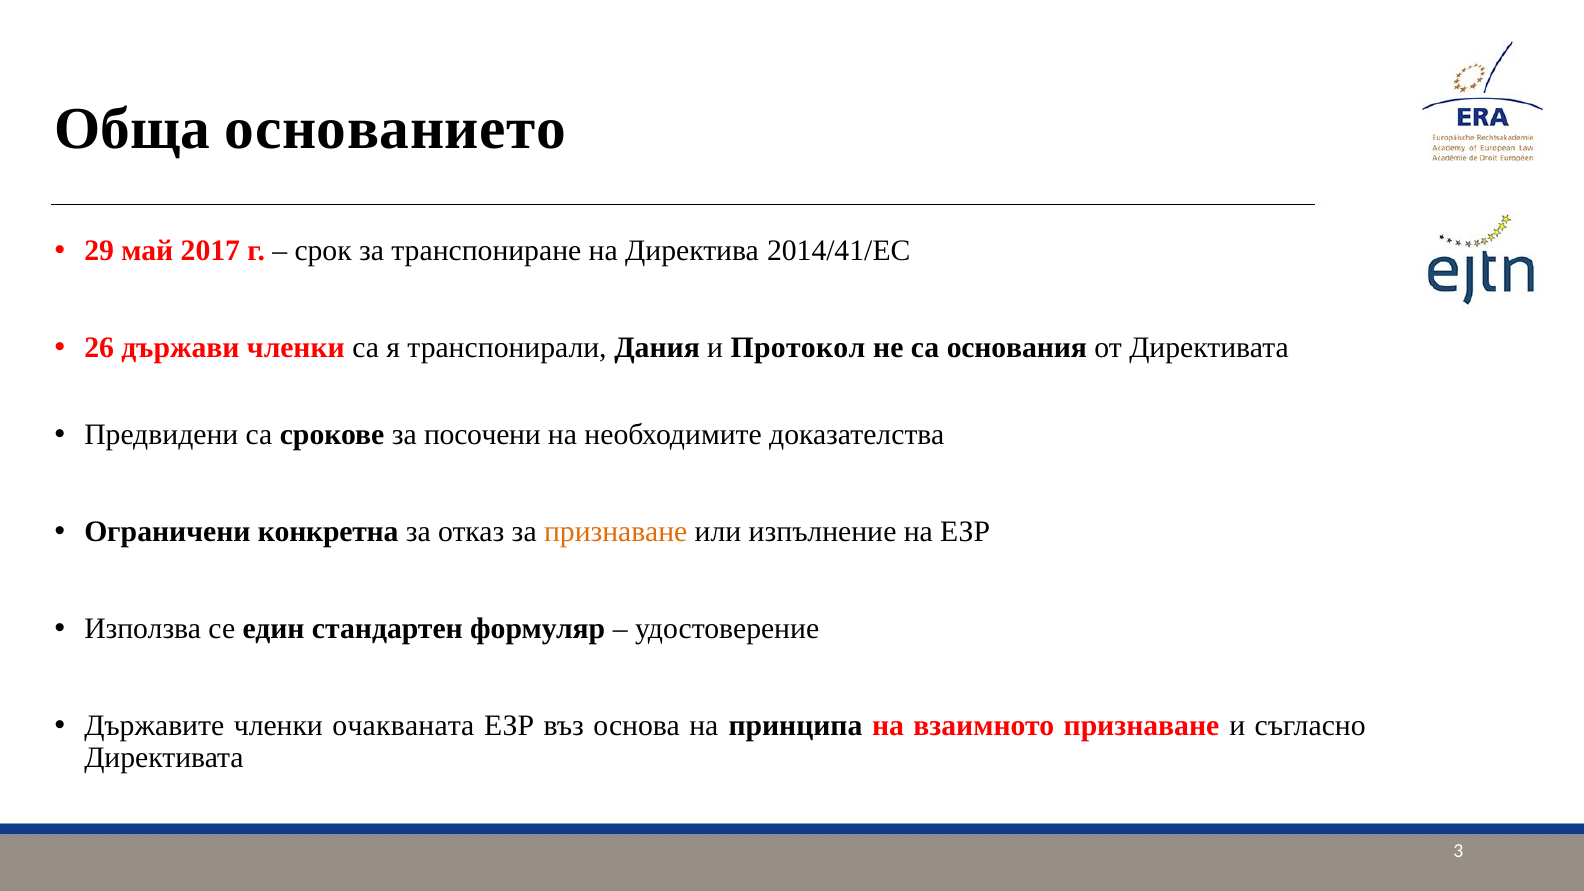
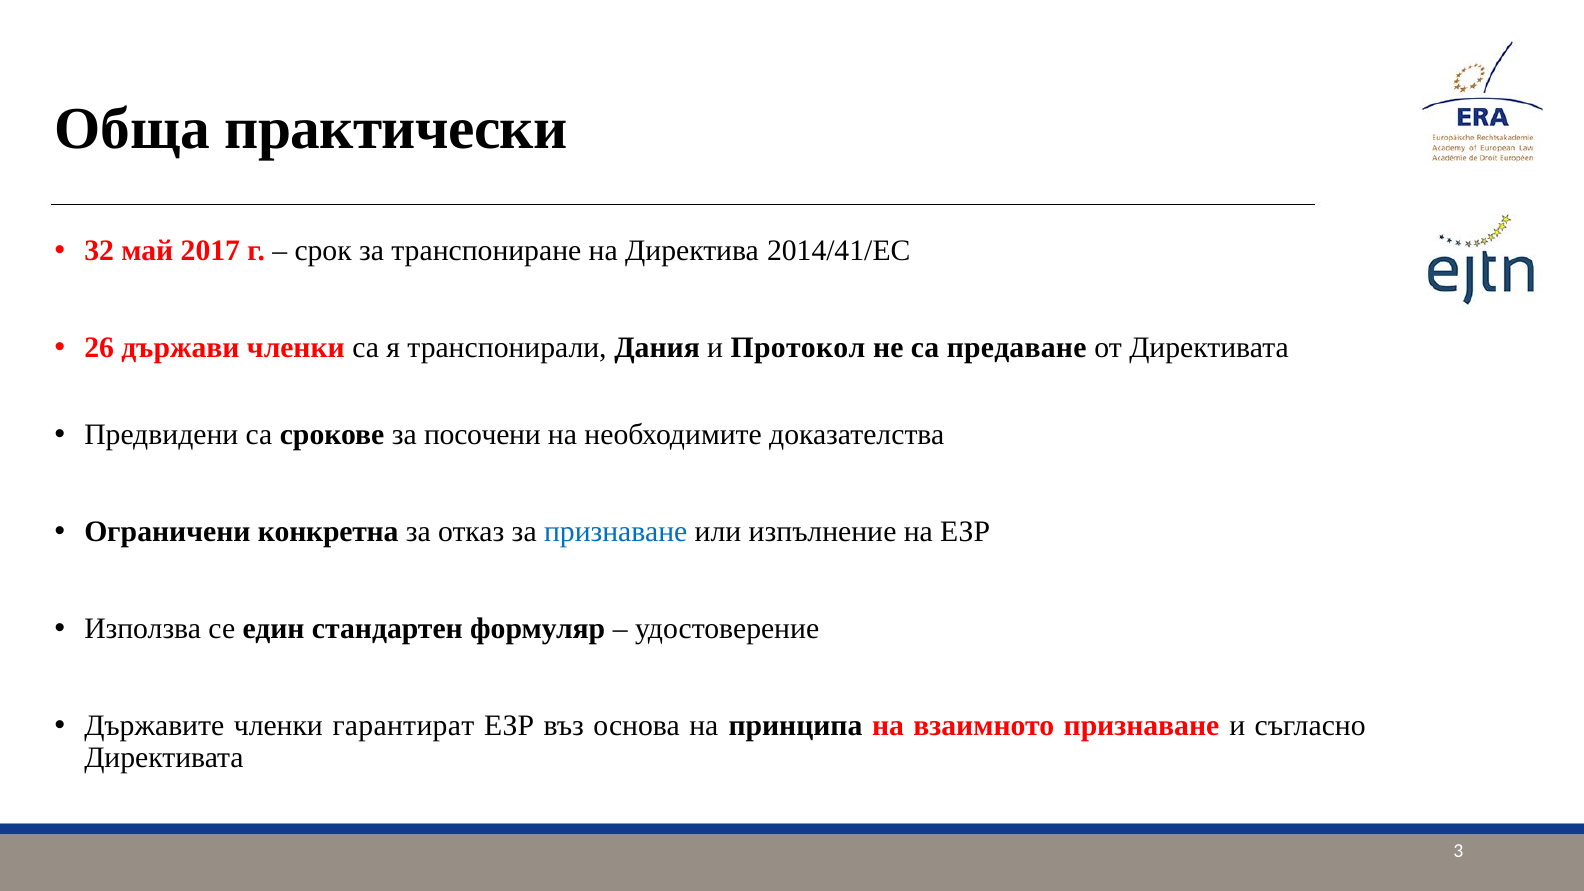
основанието: основанието -> практически
29: 29 -> 32
основания: основания -> предаване
признаване at (616, 532) colour: orange -> blue
очакваната: очакваната -> гарантират
